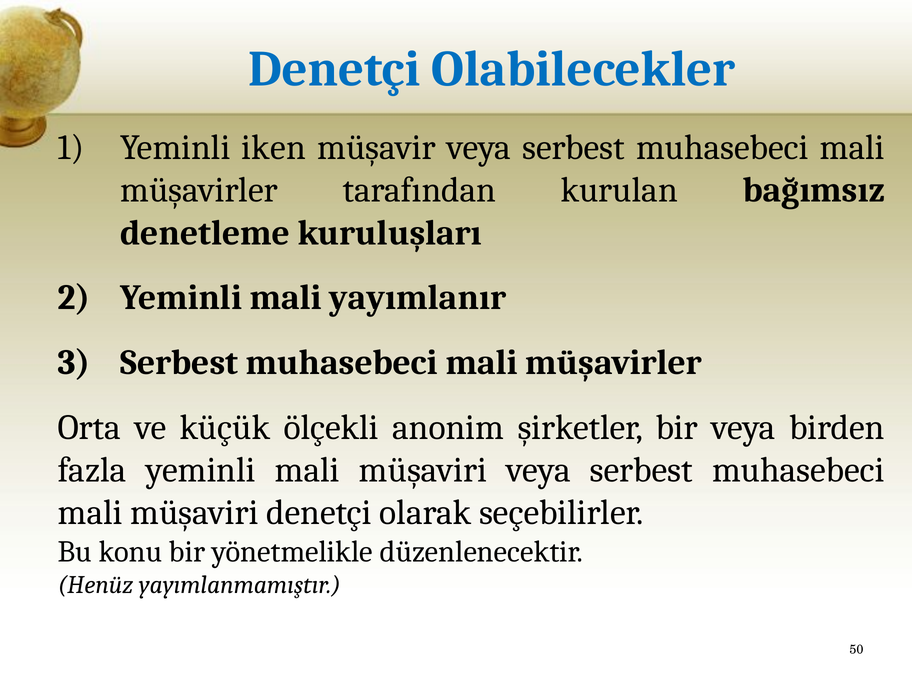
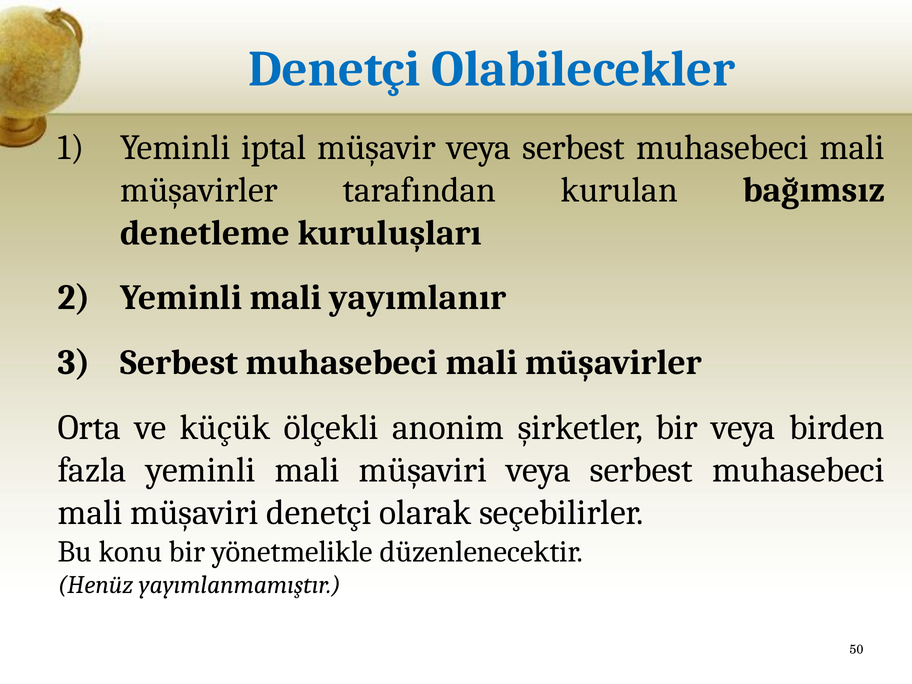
iken: iken -> iptal
